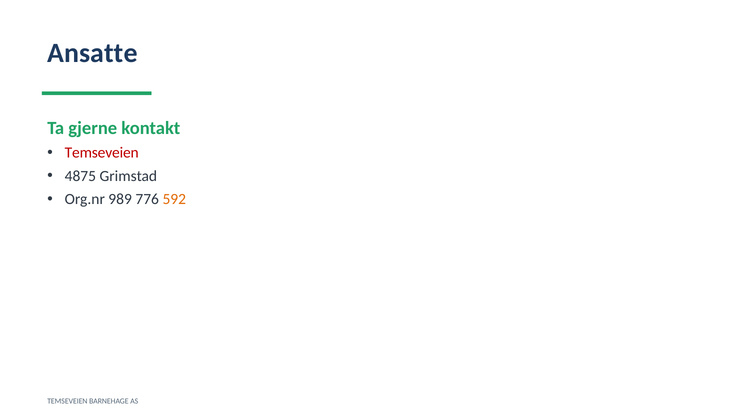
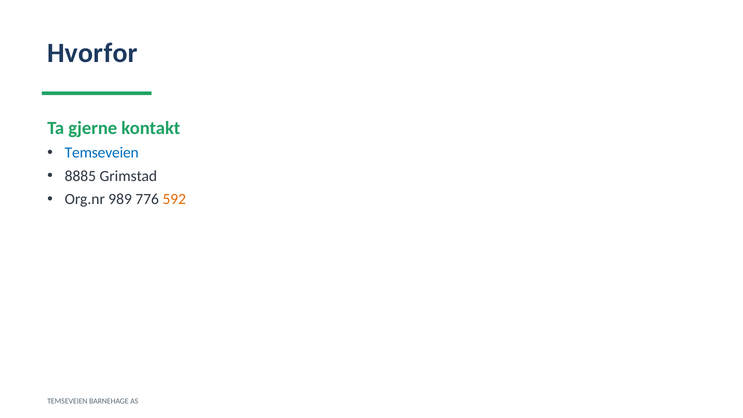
Ansatte: Ansatte -> Hvorfor
Temseveien at (102, 153) colour: red -> blue
4875: 4875 -> 8885
